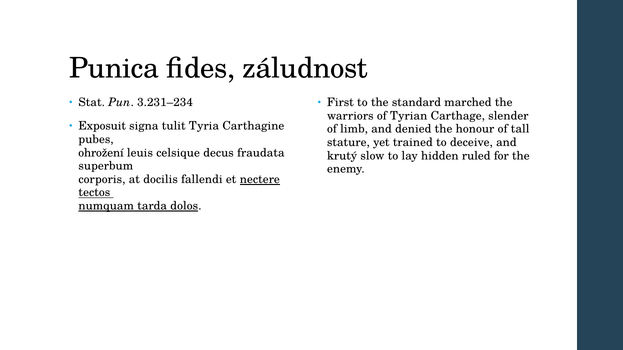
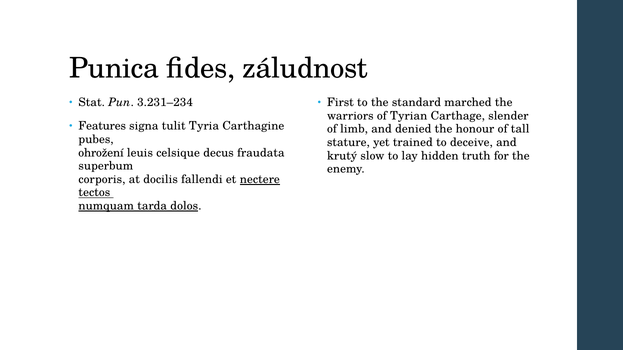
Exposuit: Exposuit -> Features
ruled: ruled -> truth
